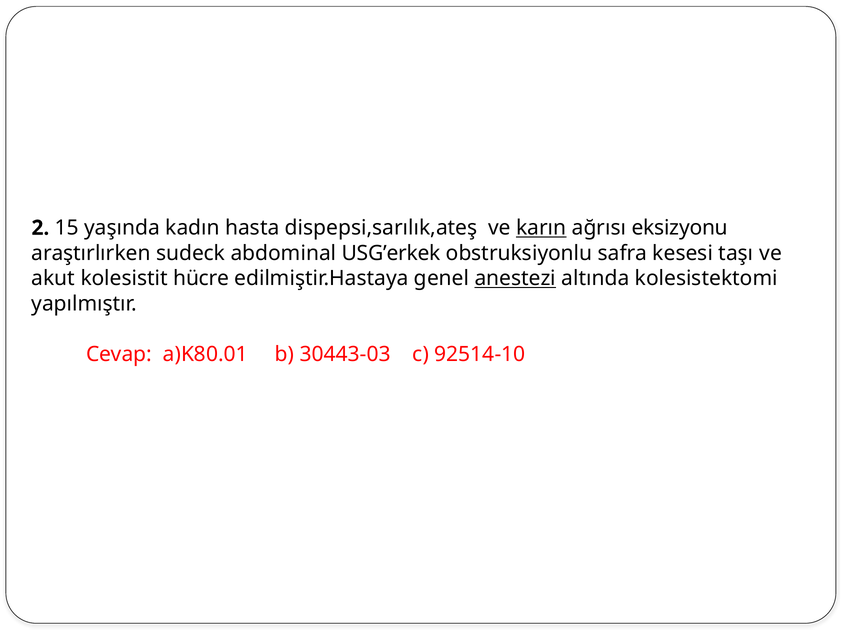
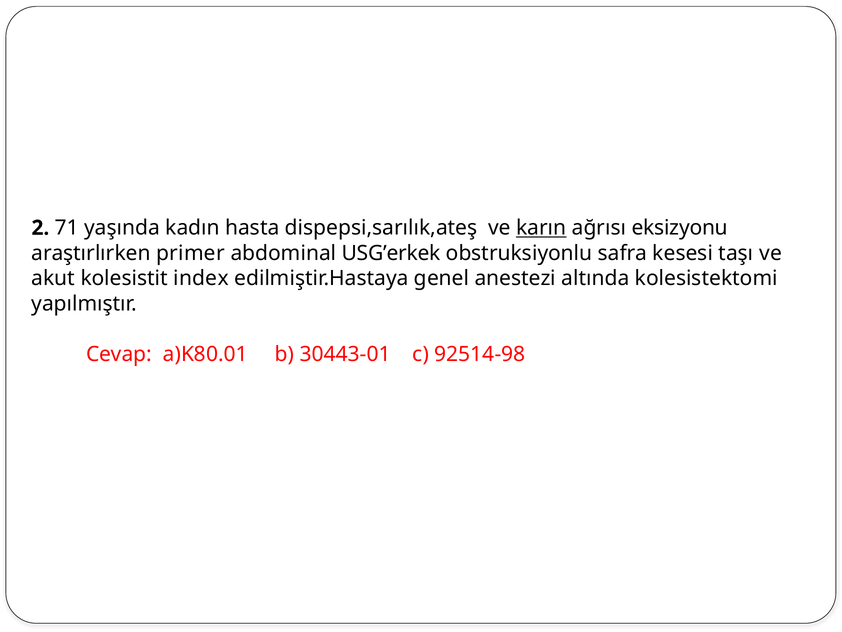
15: 15 -> 71
sudeck: sudeck -> primer
hücre: hücre -> index
anestezi underline: present -> none
30443-03: 30443-03 -> 30443-01
92514-10: 92514-10 -> 92514-98
